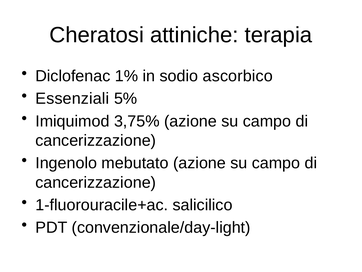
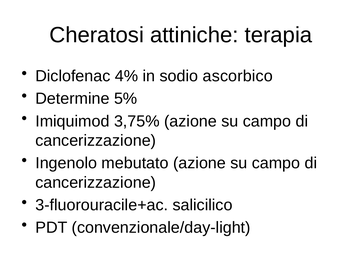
1%: 1% -> 4%
Essenziali: Essenziali -> Determine
1-fluorouracile+ac: 1-fluorouracile+ac -> 3-fluorouracile+ac
